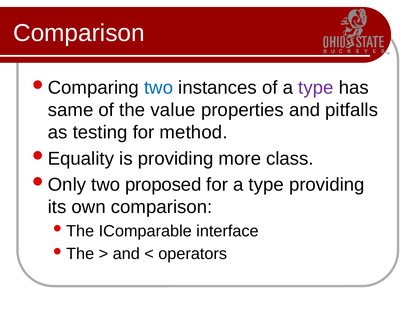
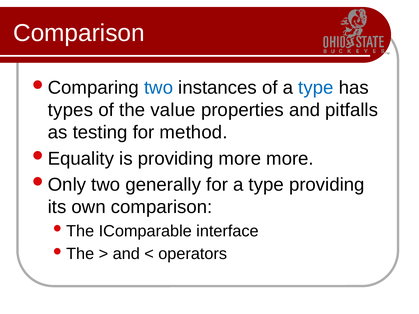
type at (316, 88) colour: purple -> blue
same: same -> types
more class: class -> more
proposed: proposed -> generally
